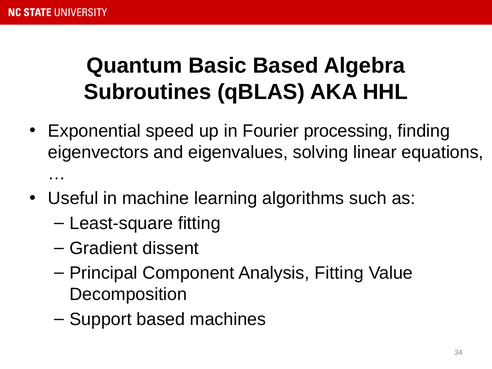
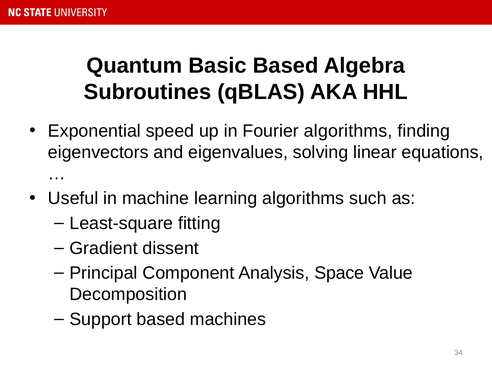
Fourier processing: processing -> algorithms
Analysis Fitting: Fitting -> Space
